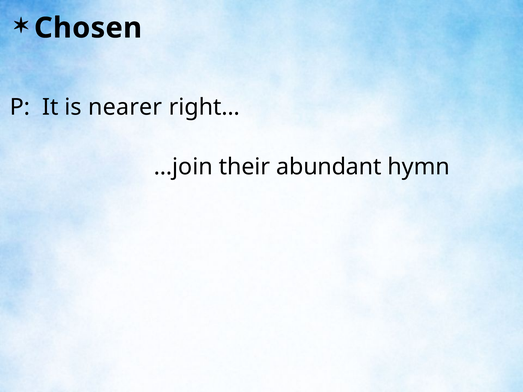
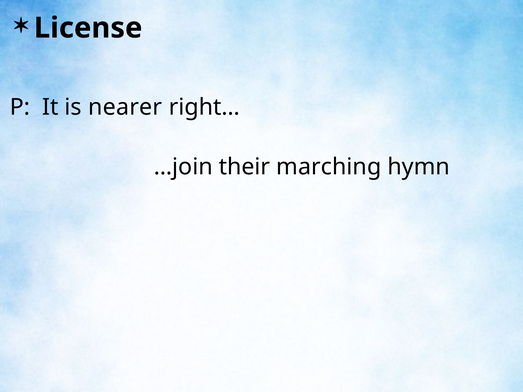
Chosen: Chosen -> License
abundant: abundant -> marching
